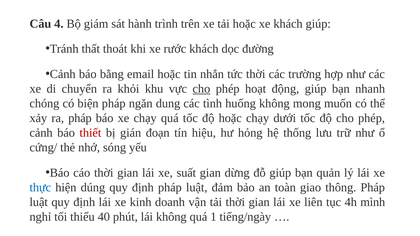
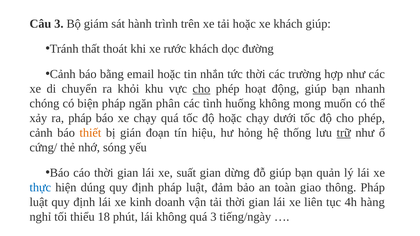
Câu 4: 4 -> 3
dung: dung -> phân
thiết colour: red -> orange
trữ underline: none -> present
mình: mình -> hàng
40: 40 -> 18
quá 1: 1 -> 3
